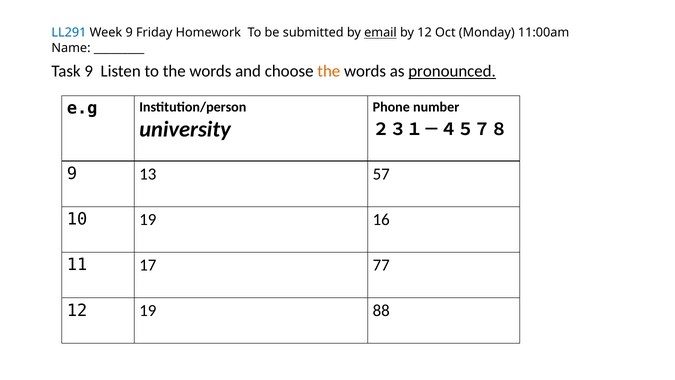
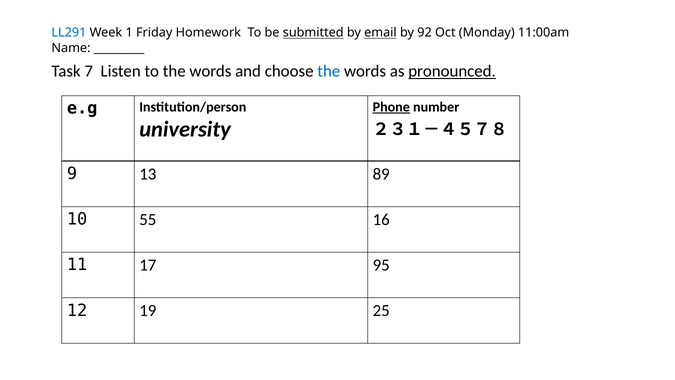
Week 9: 9 -> 1
submitted underline: none -> present
by 12: 12 -> 92
Task 9: 9 -> 7
the at (329, 71) colour: orange -> blue
Phone underline: none -> present
57: 57 -> 89
10 19: 19 -> 55
77: 77 -> 95
88: 88 -> 25
